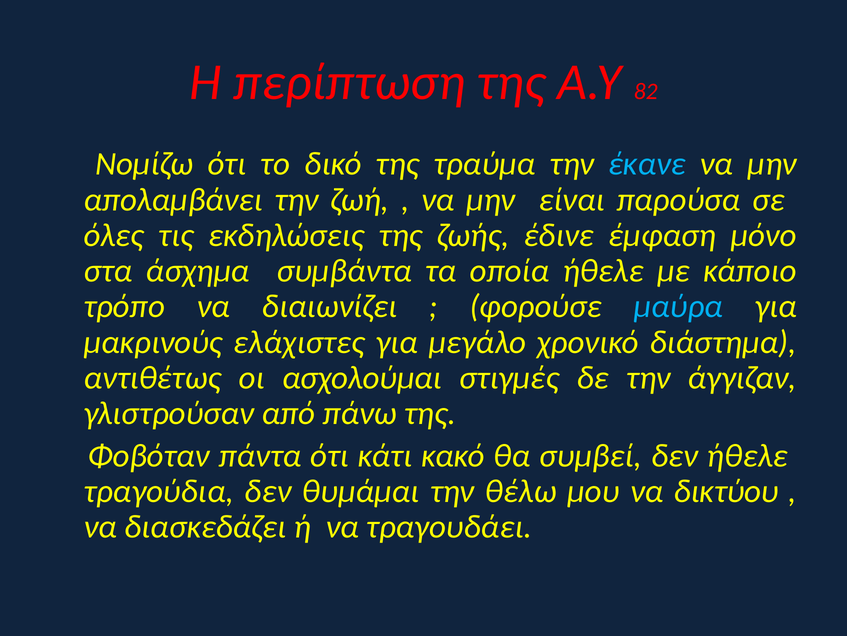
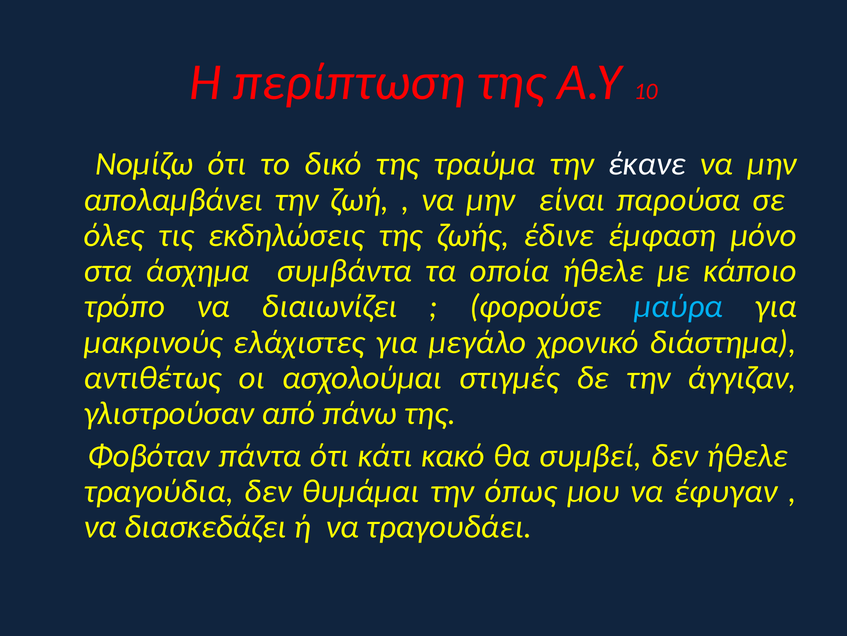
82: 82 -> 10
έκανε colour: light blue -> white
θέλω: θέλω -> όπως
δικτύου: δικτύου -> έφυγαν
